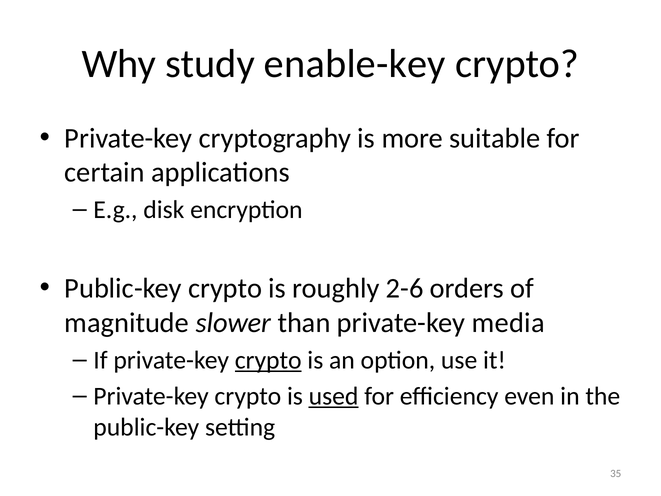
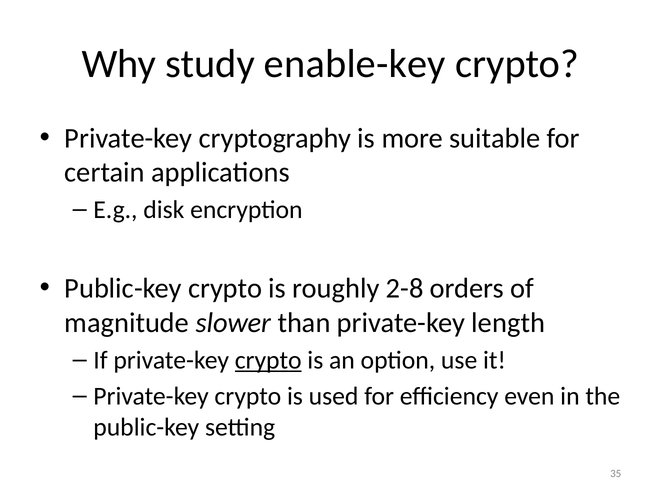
2-6: 2-6 -> 2-8
media: media -> length
used underline: present -> none
